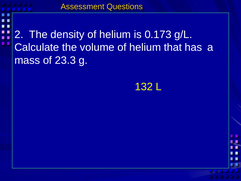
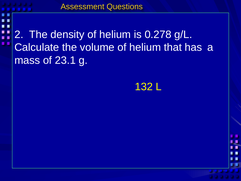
0.173: 0.173 -> 0.278
23.3: 23.3 -> 23.1
